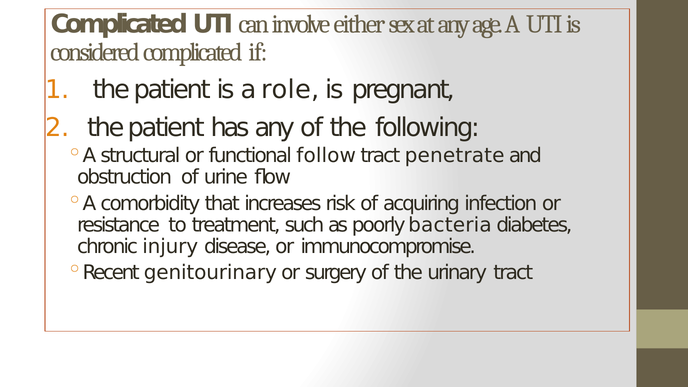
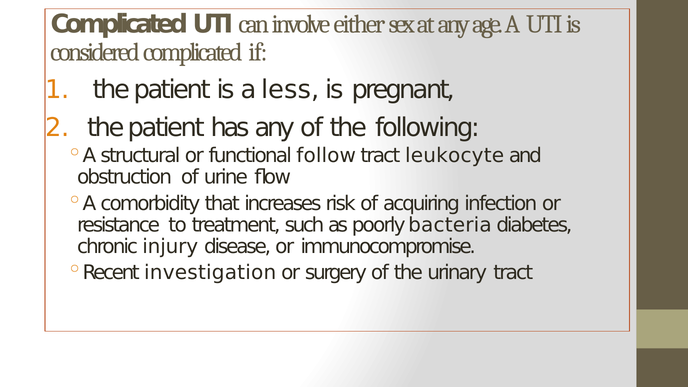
role: role -> less
penetrate: penetrate -> leukocyte
genitourinary: genitourinary -> investigation
